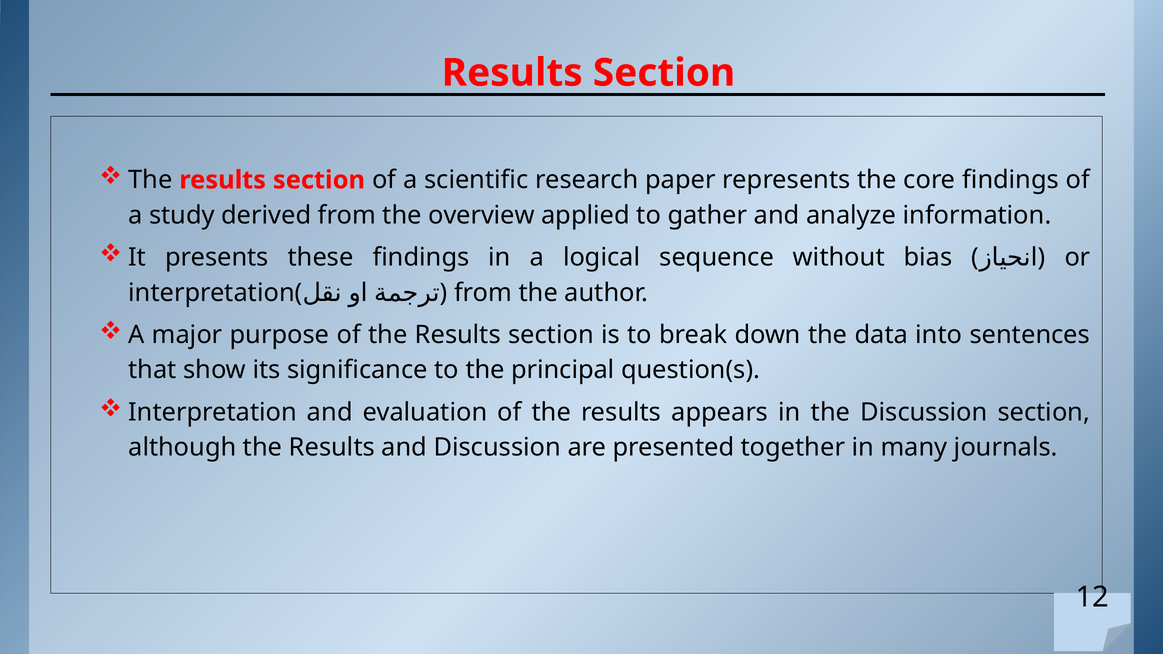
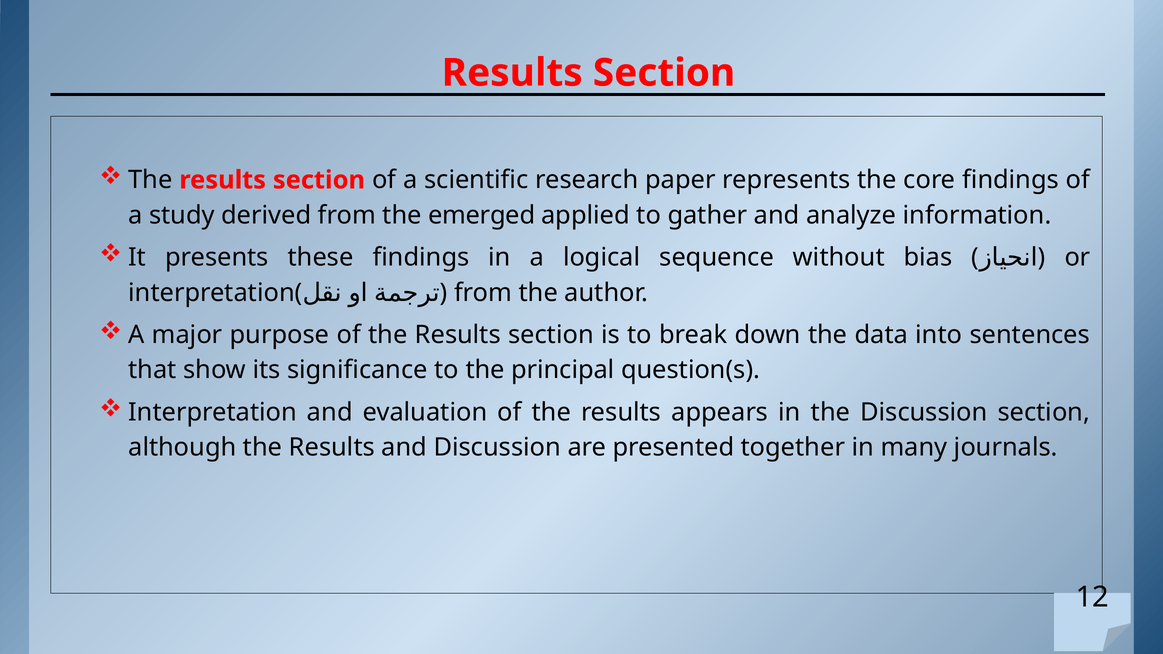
overview: overview -> emerged
